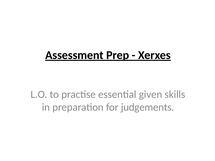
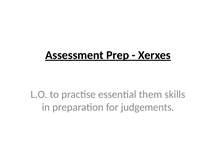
given: given -> them
